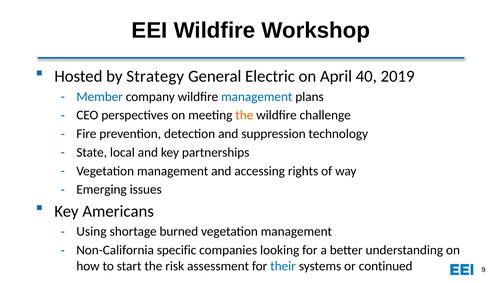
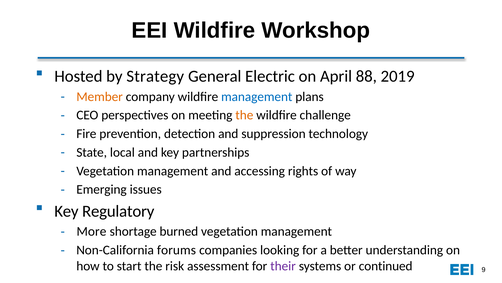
40: 40 -> 88
Member colour: blue -> orange
Americans: Americans -> Regulatory
Using: Using -> More
specific: specific -> forums
their colour: blue -> purple
